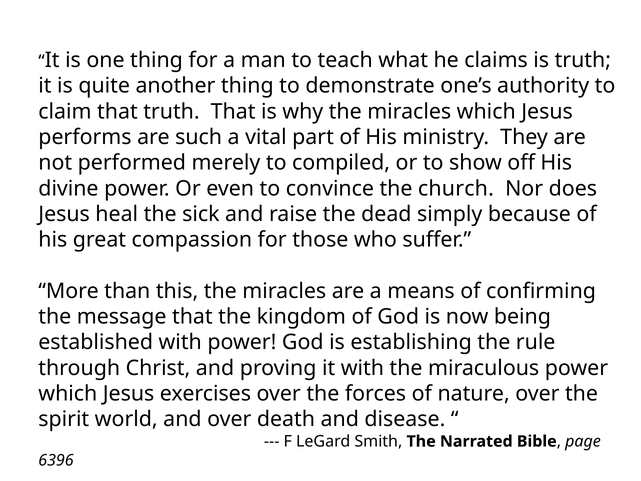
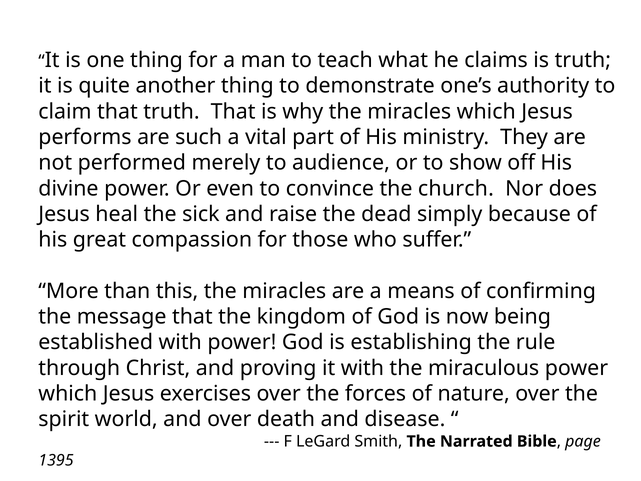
compiled: compiled -> audience
6396: 6396 -> 1395
